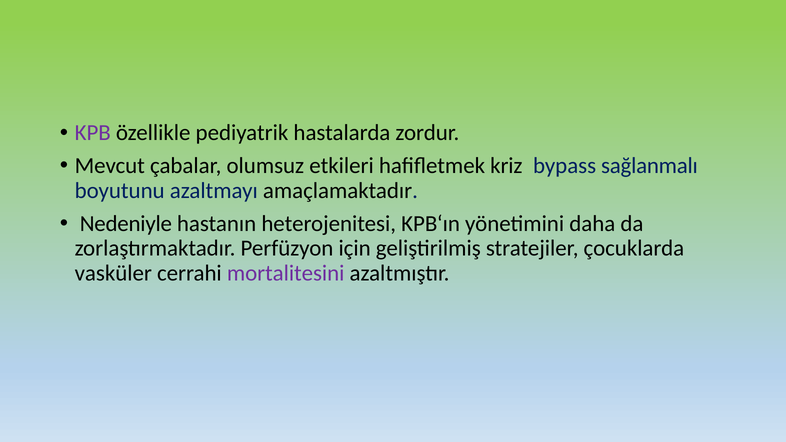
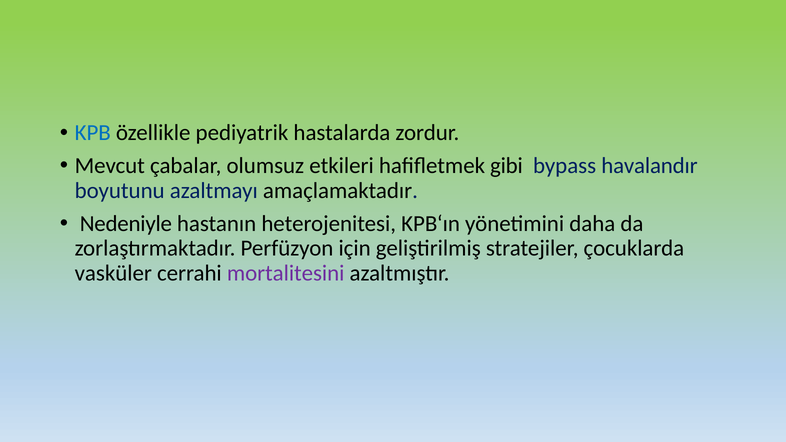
KPB colour: purple -> blue
kriz: kriz -> gibi
sağlanmalı: sağlanmalı -> havalandır
